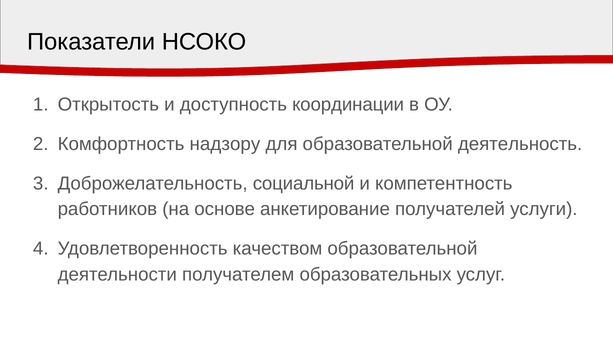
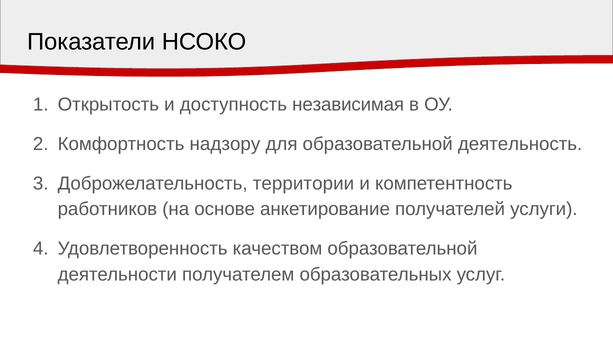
координации: координации -> независимая
социальной: социальной -> территории
